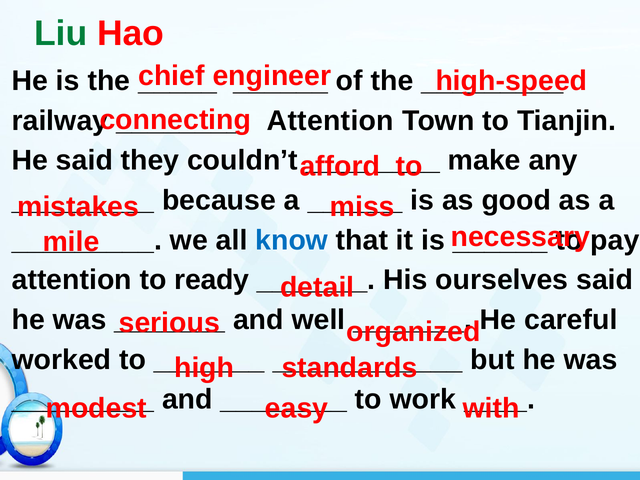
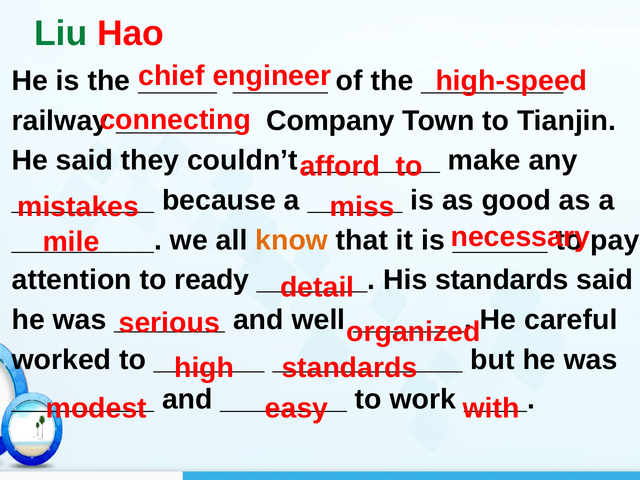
Attention at (330, 121): Attention -> Company
know colour: blue -> orange
His ourselves: ourselves -> standards
